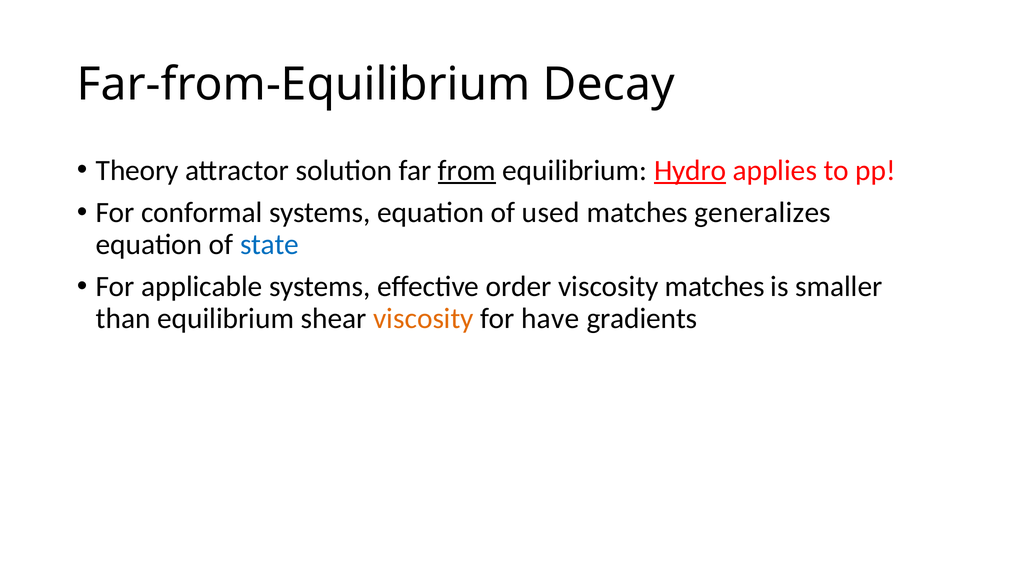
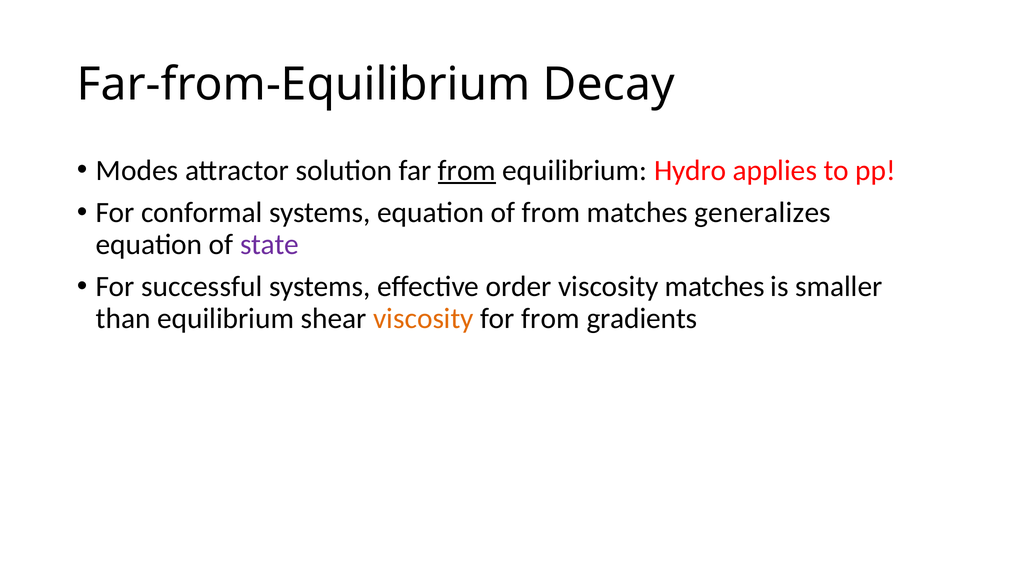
Theory: Theory -> Modes
Hydro underline: present -> none
of used: used -> from
state colour: blue -> purple
applicable: applicable -> successful
for have: have -> from
